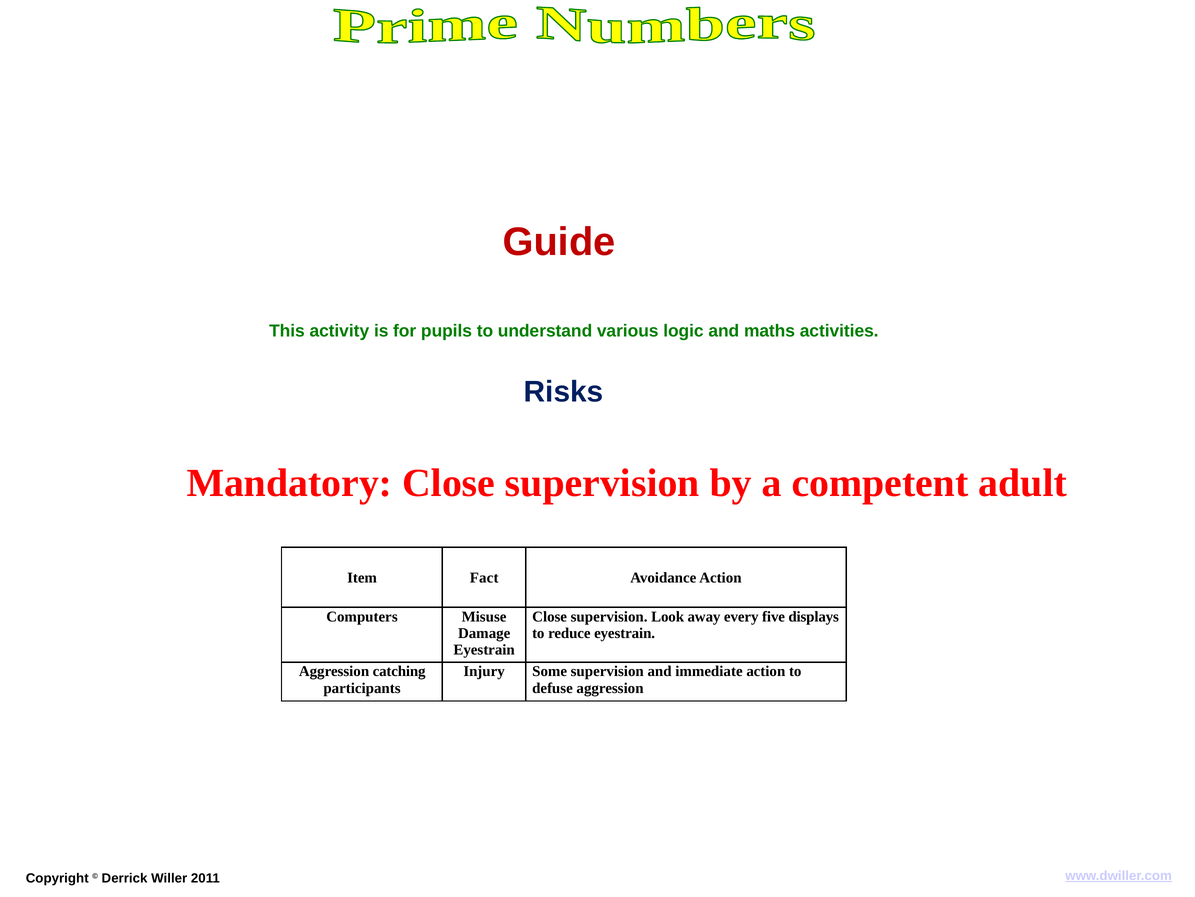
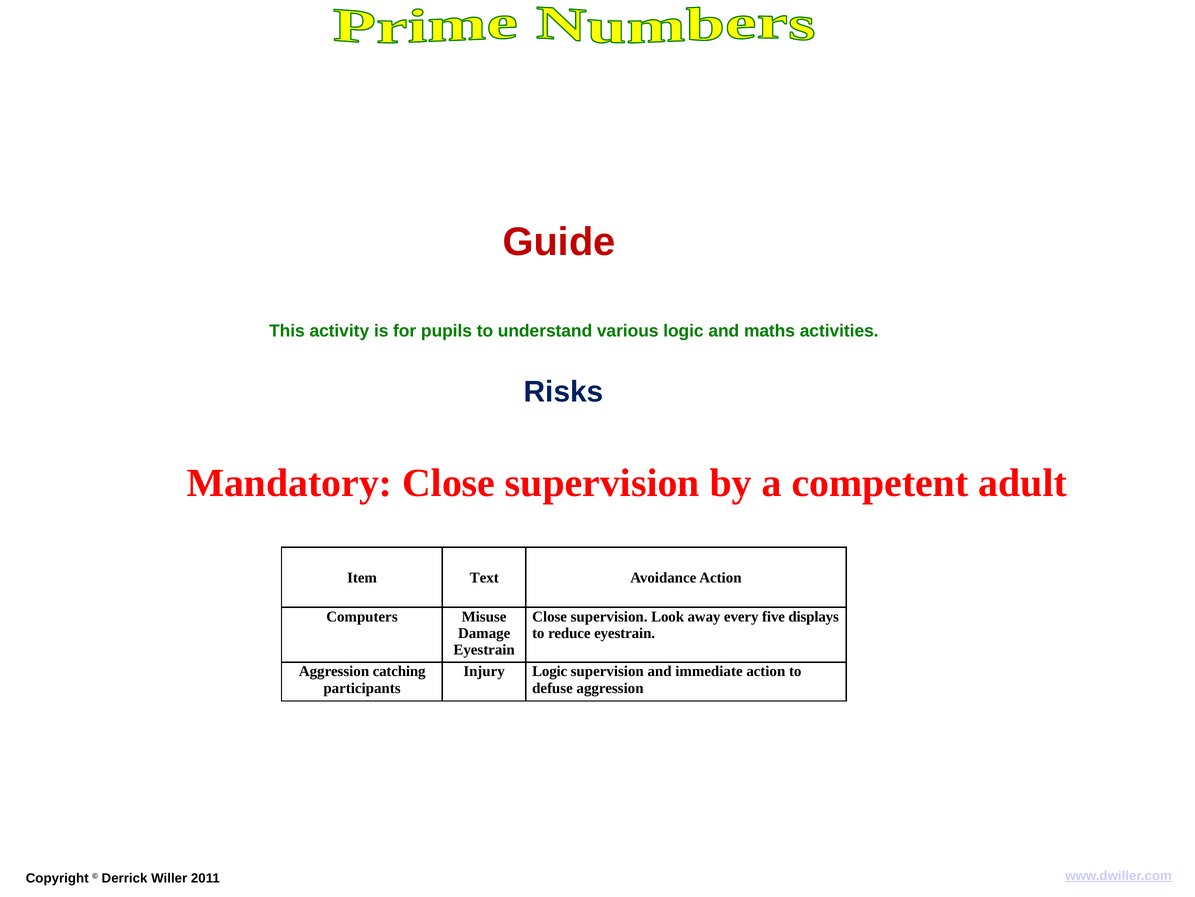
Fact: Fact -> Text
Injury Some: Some -> Logic
